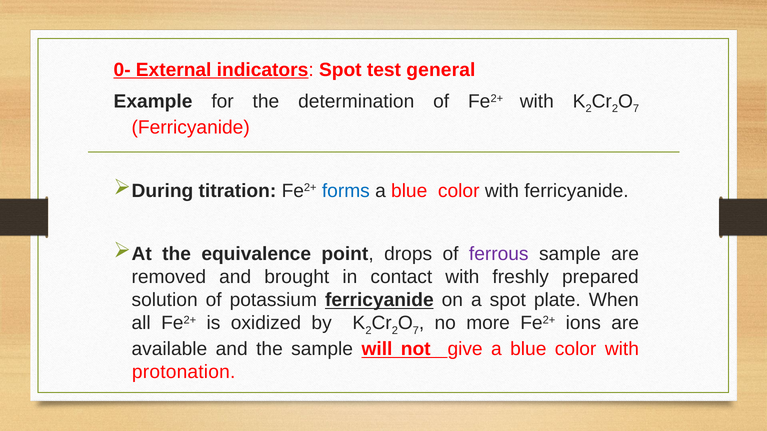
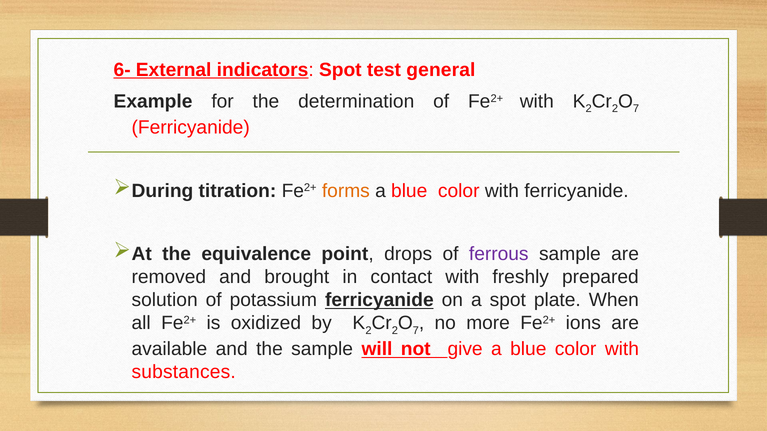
0-: 0- -> 6-
forms colour: blue -> orange
protonation: protonation -> substances
